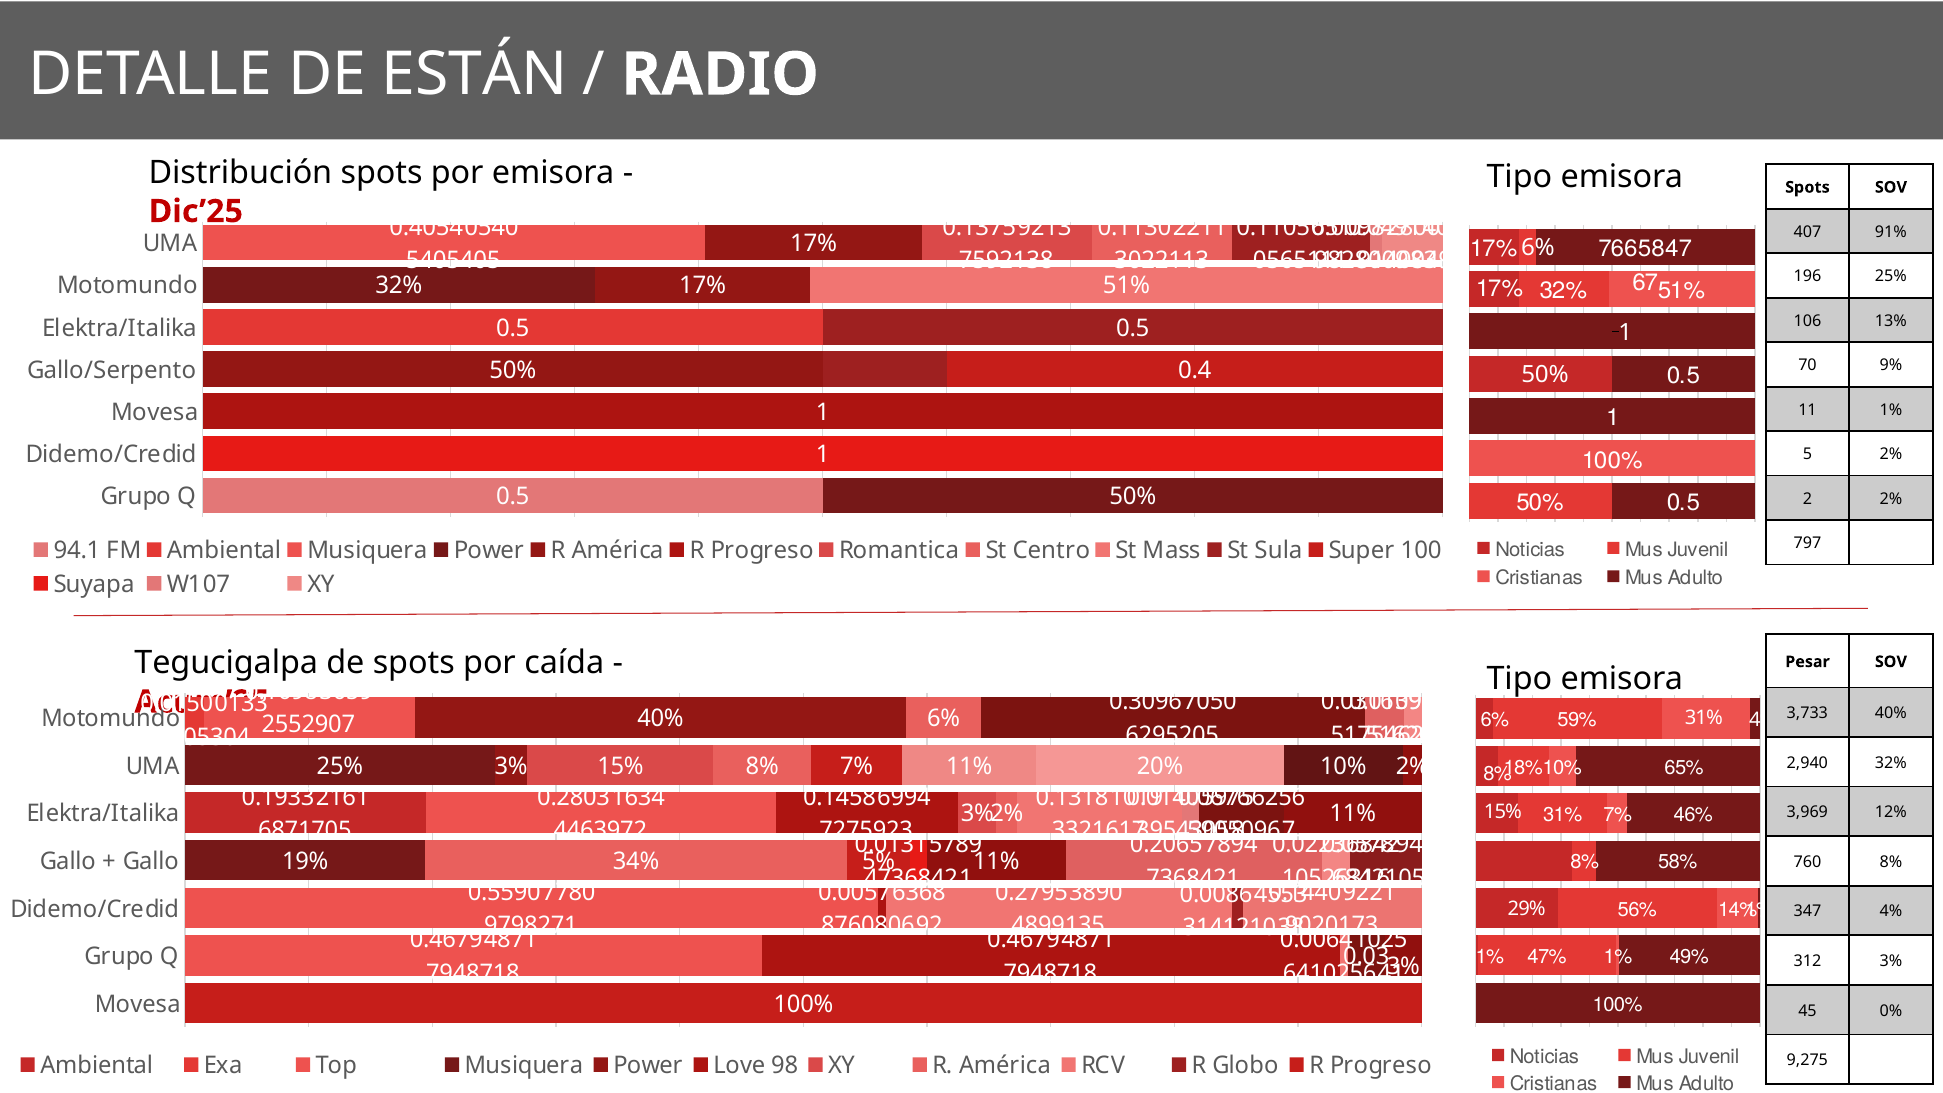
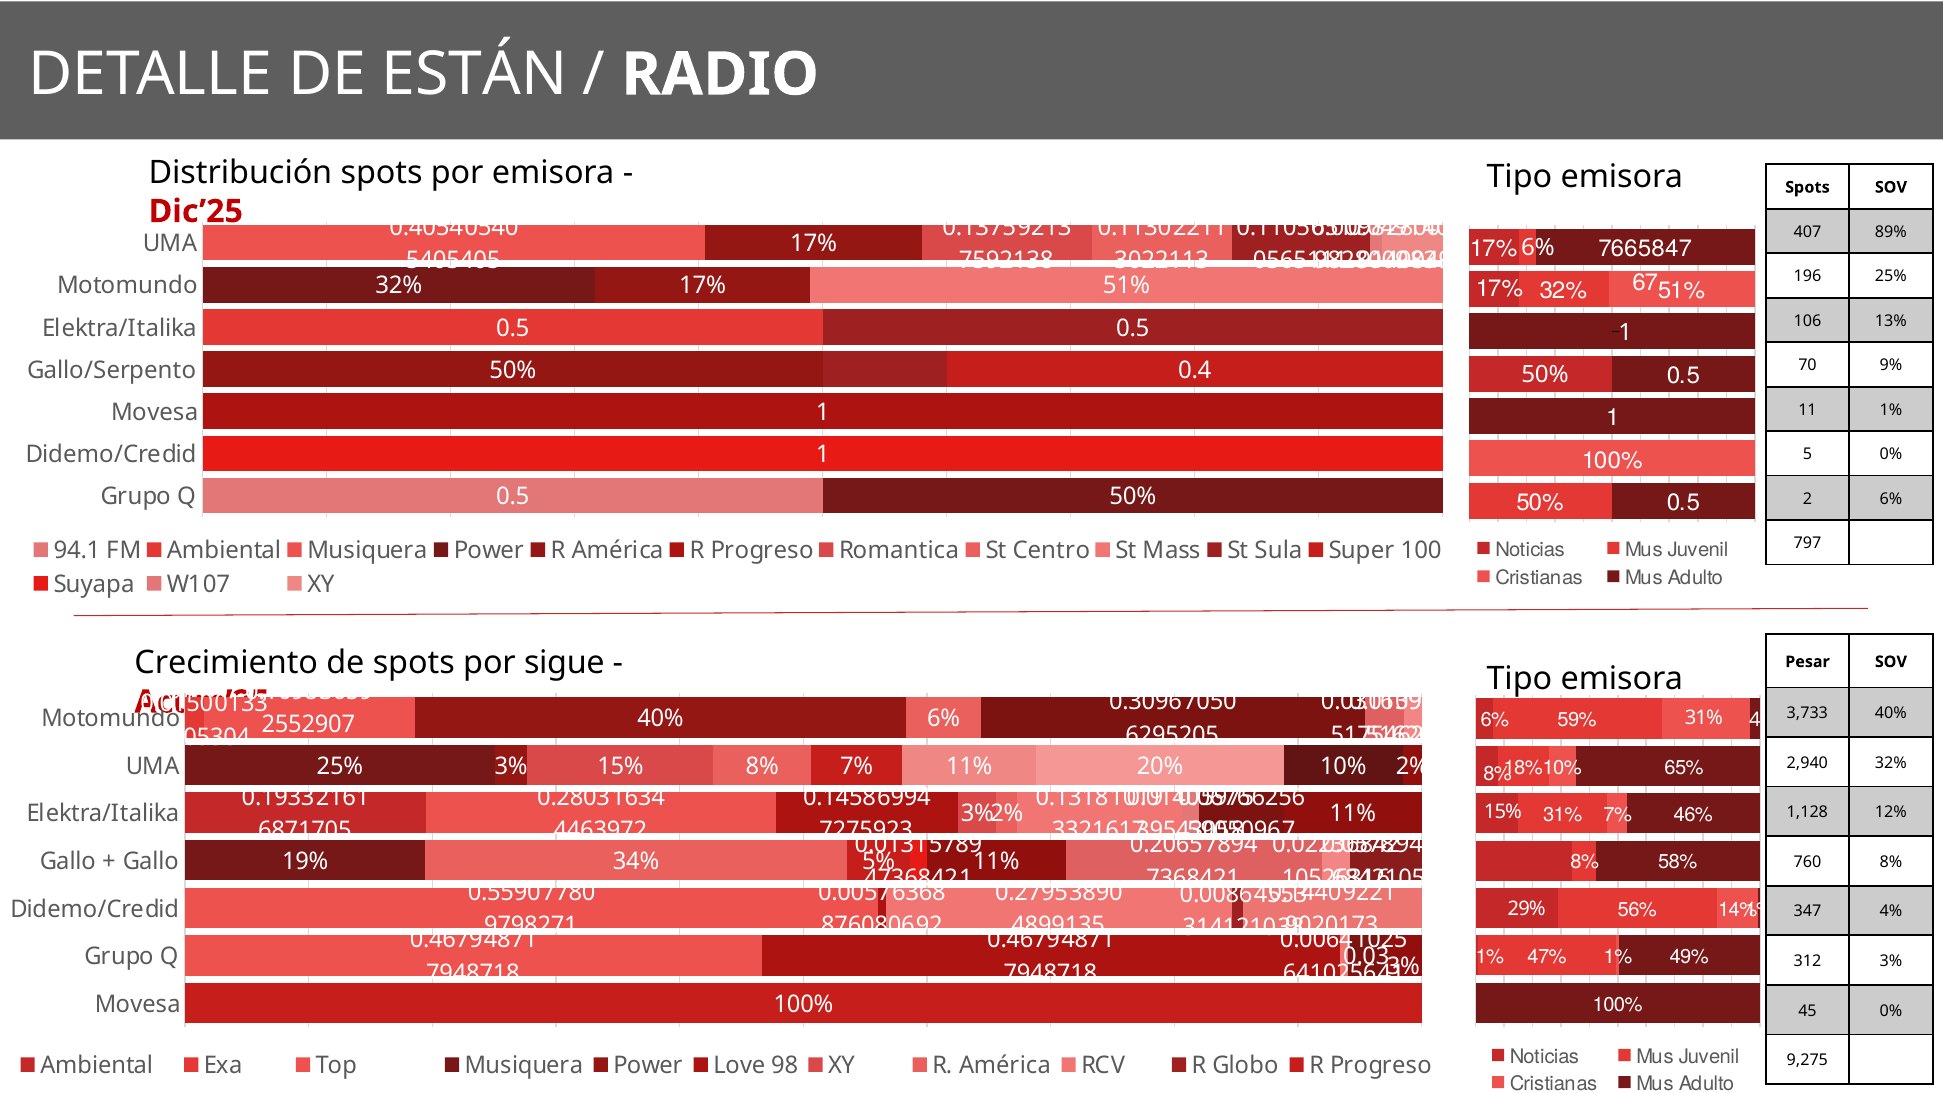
91%: 91% -> 89%
5 2%: 2% -> 0%
2 2%: 2% -> 6%
Tegucigalpa: Tegucigalpa -> Crecimiento
caída: caída -> sigue
3,969: 3,969 -> 1,128
